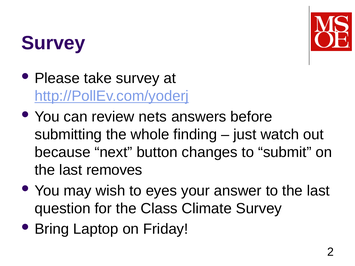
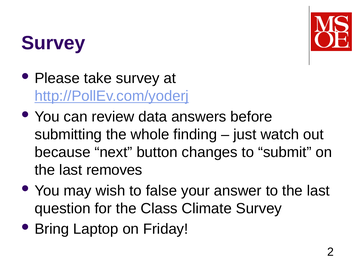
nets: nets -> data
eyes: eyes -> false
